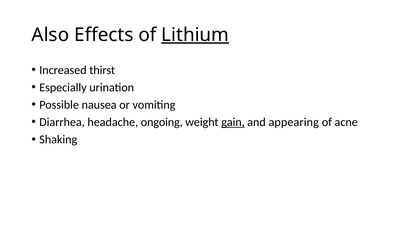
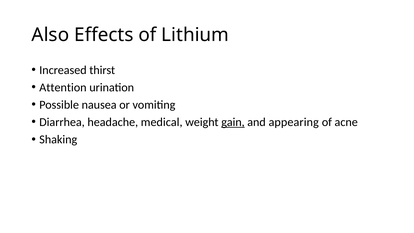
Lithium underline: present -> none
Especially: Especially -> Attention
ongoing: ongoing -> medical
